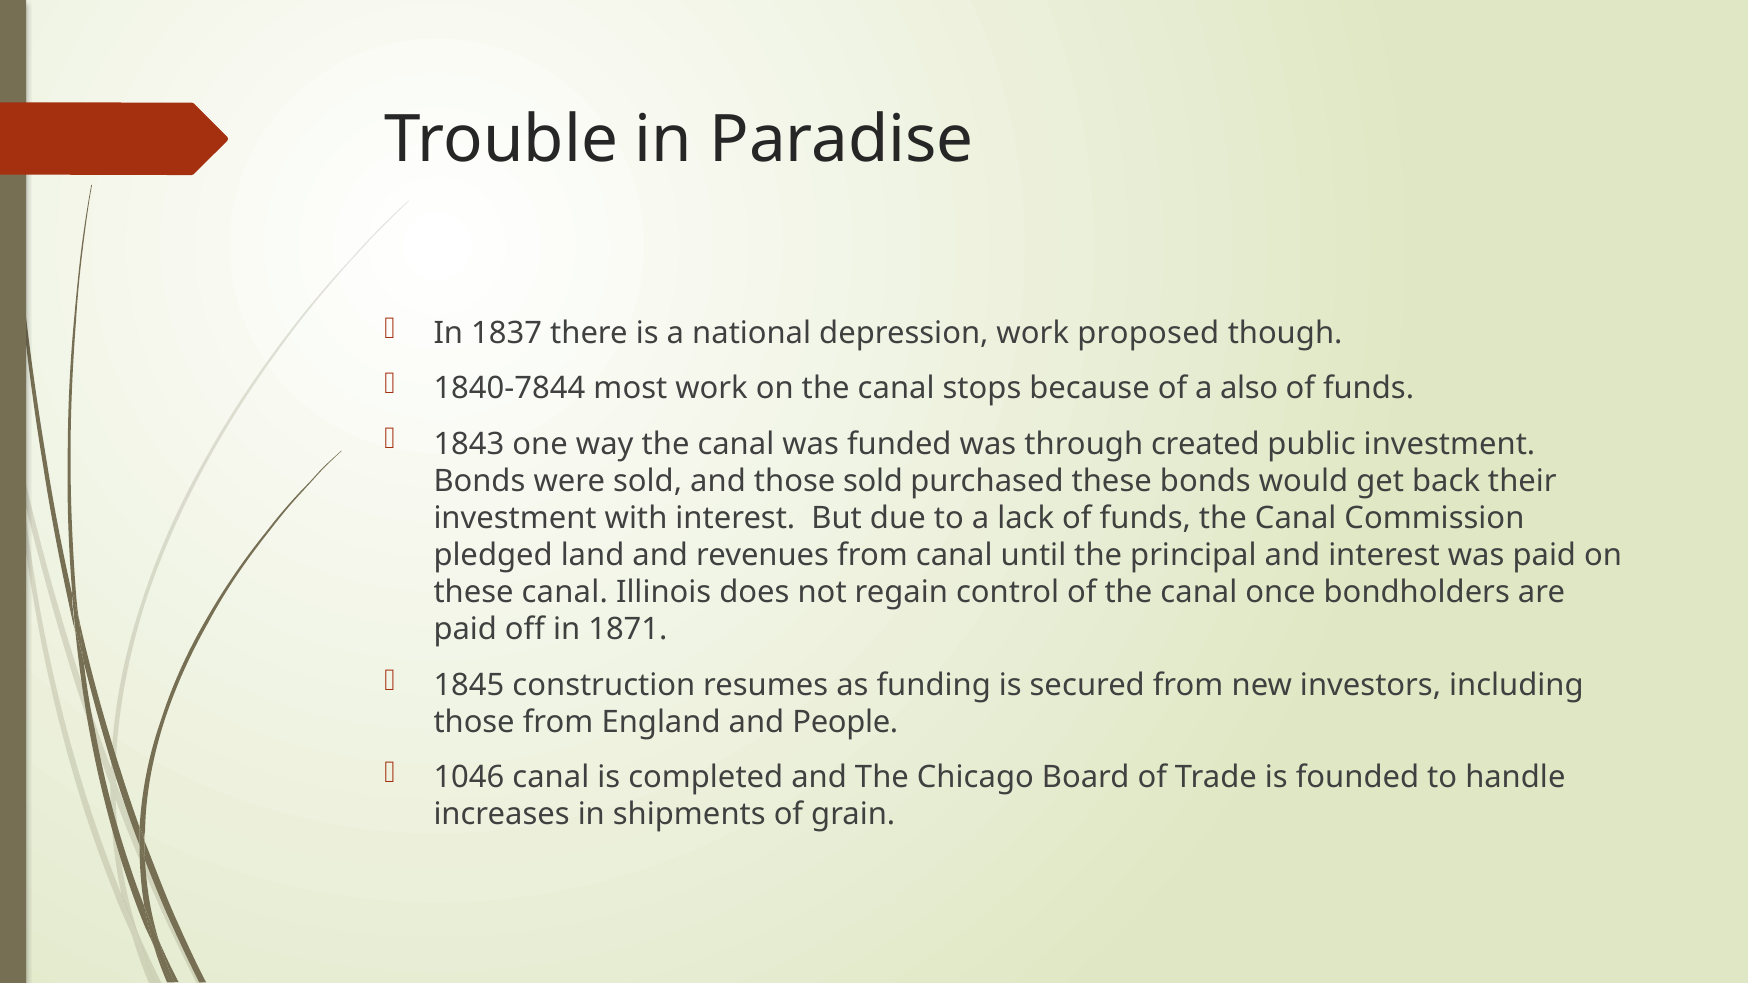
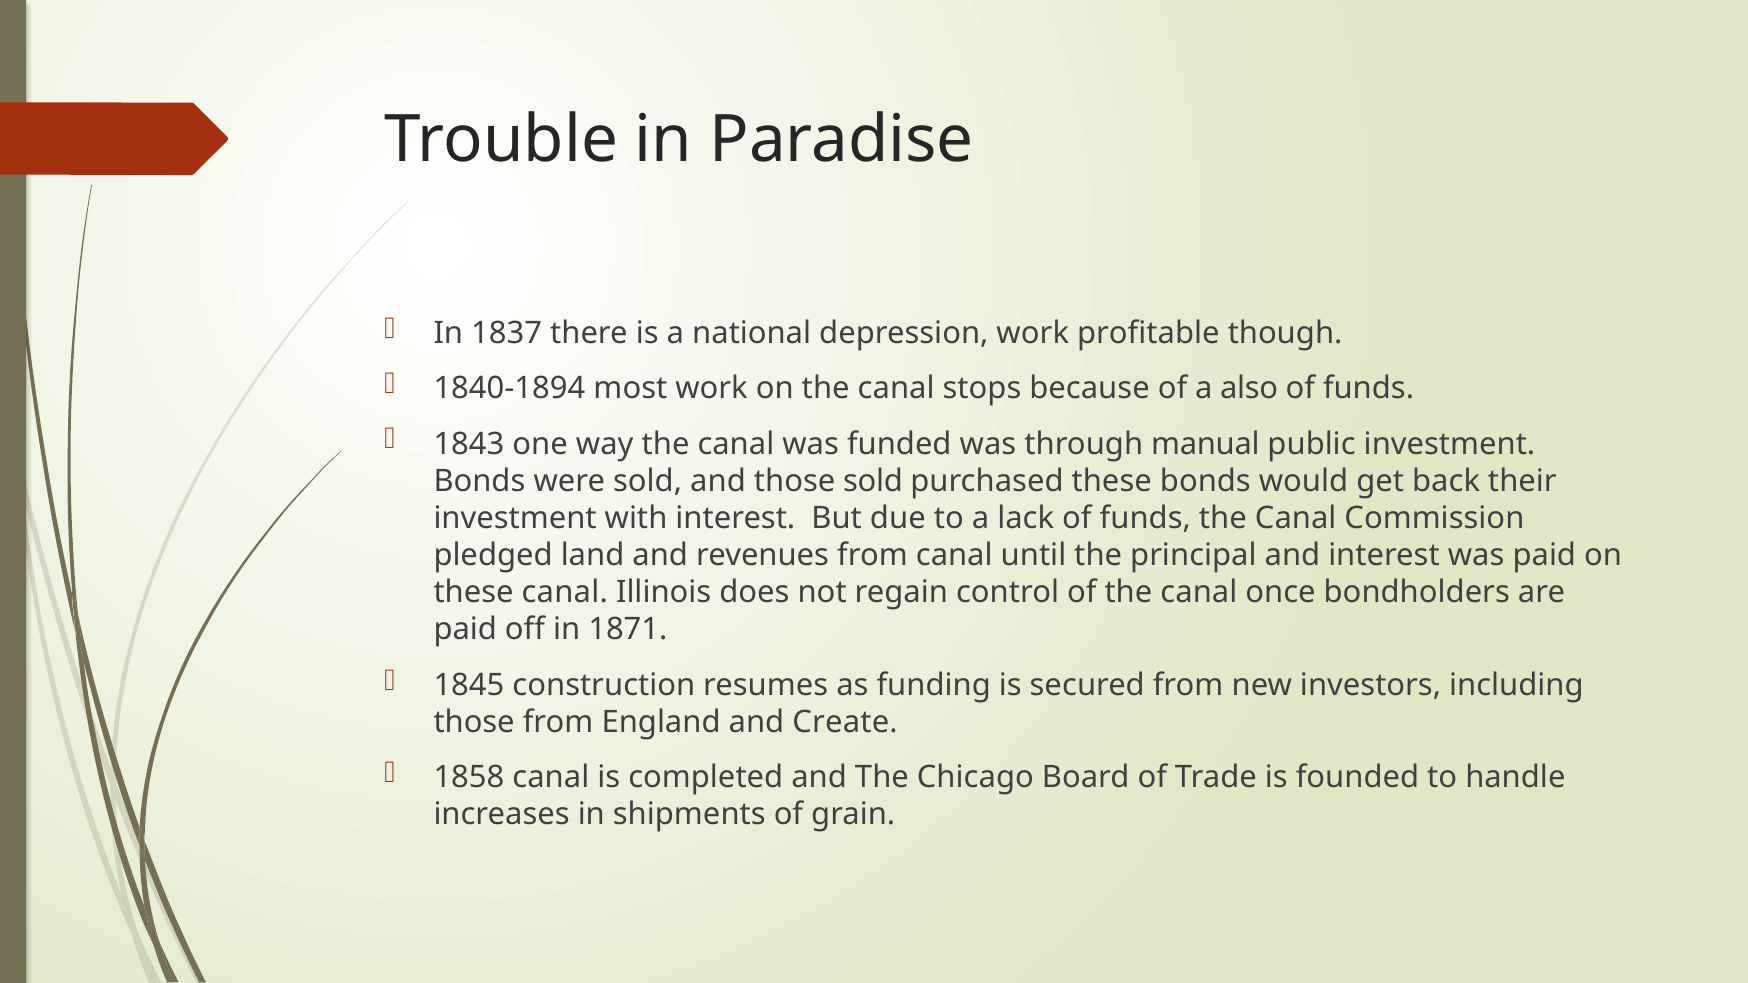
proposed: proposed -> profitable
1840-7844: 1840-7844 -> 1840-1894
created: created -> manual
People: People -> Create
1046: 1046 -> 1858
